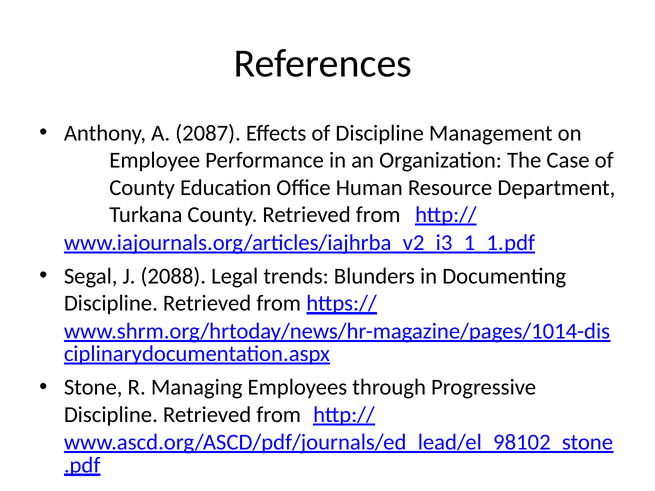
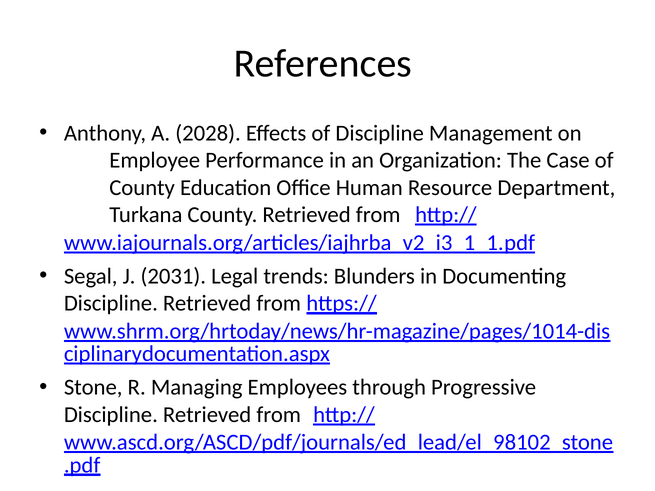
2087: 2087 -> 2028
2088: 2088 -> 2031
